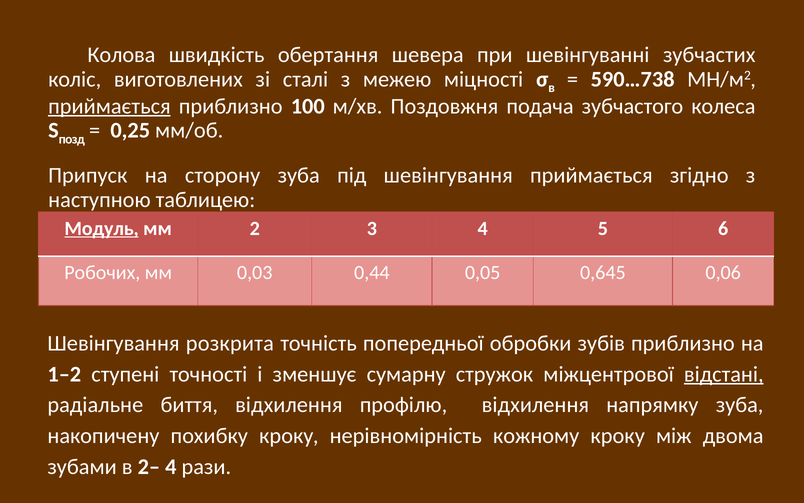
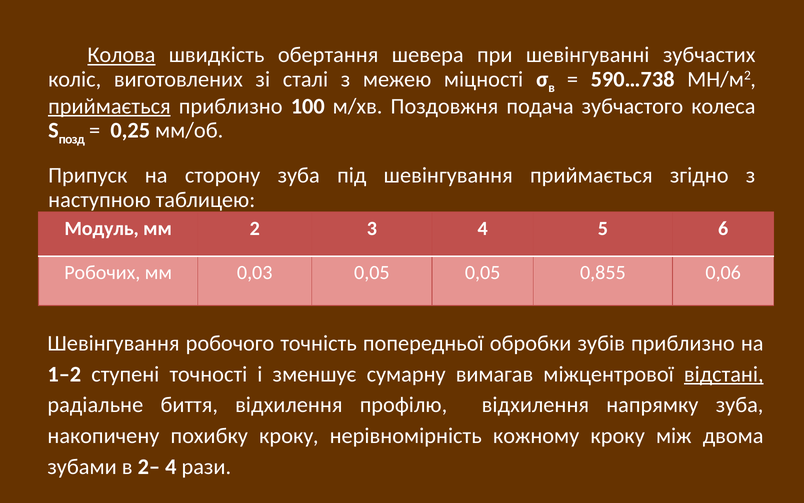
Колова underline: none -> present
Модуль underline: present -> none
0,03 0,44: 0,44 -> 0,05
0,645: 0,645 -> 0,855
розкрита: розкрита -> робочого
стружок: стружок -> вимагав
